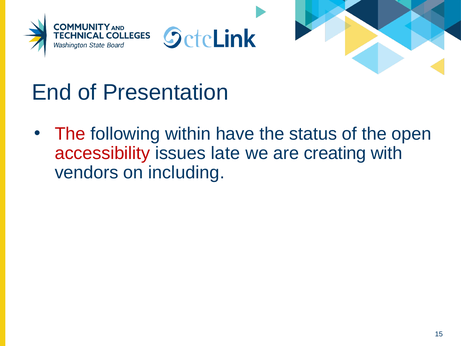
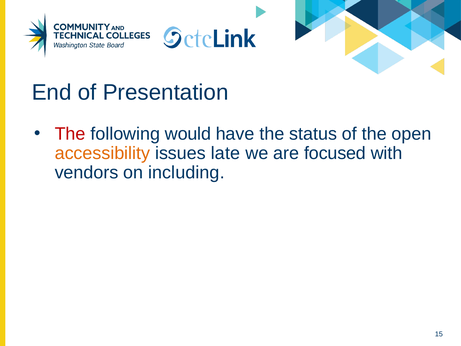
within: within -> would
accessibility colour: red -> orange
creating: creating -> focused
